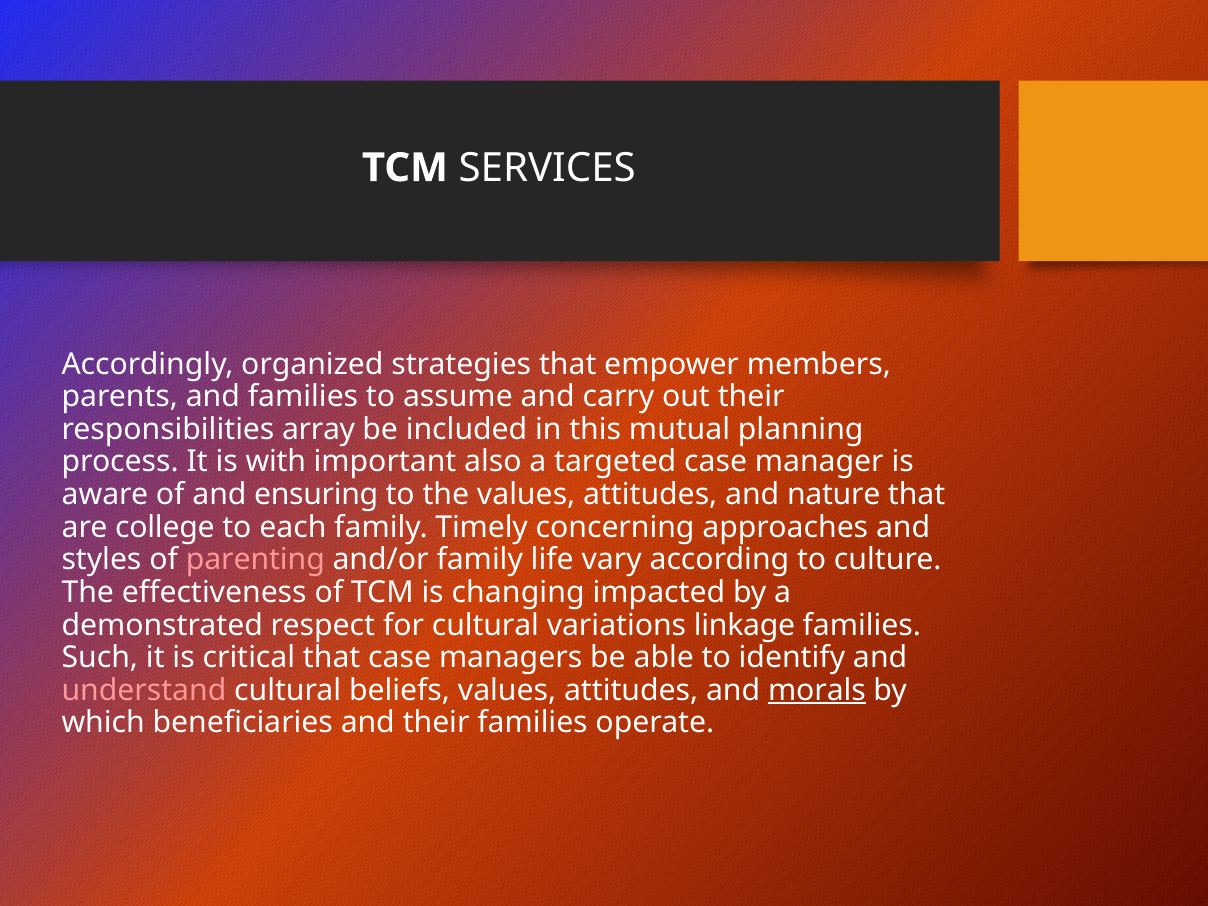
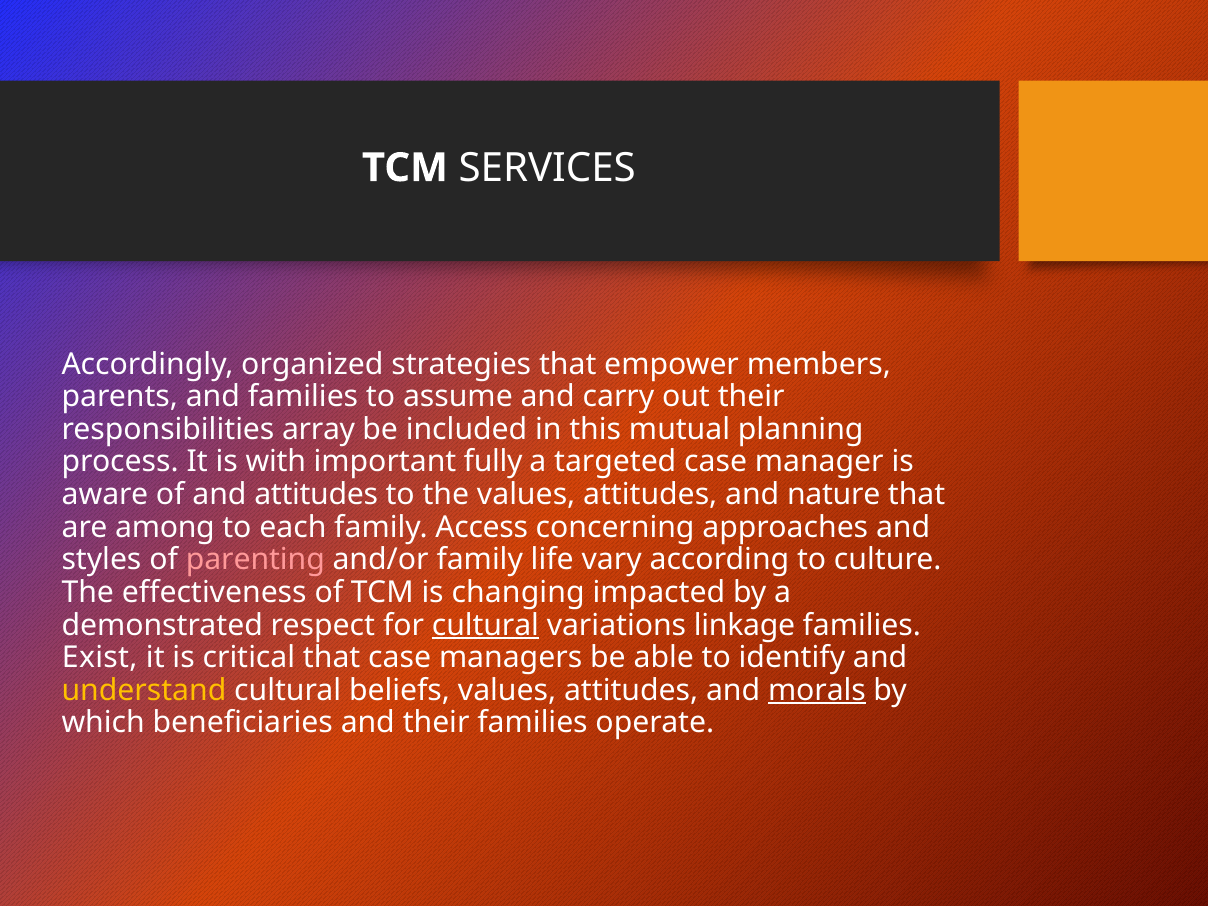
also: also -> fully
and ensuring: ensuring -> attitudes
college: college -> among
Timely: Timely -> Access
cultural at (485, 625) underline: none -> present
Such: Such -> Exist
understand colour: pink -> yellow
